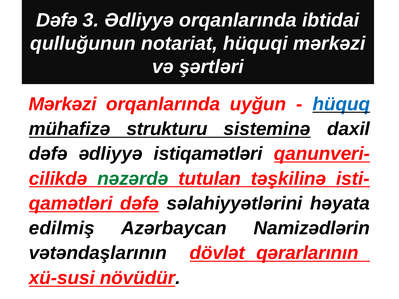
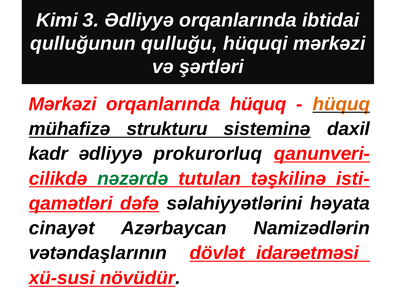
Dəfə at (57, 20): Dəfə -> Kimi
notariat: notariat -> qulluğu
orqanlarında uyğun: uyğun -> hüquq
hüquq at (341, 104) colour: blue -> orange
dəfə at (48, 154): dəfə -> kadr
istiqamətləri: istiqamətləri -> prokurorluq
edilmiş: edilmiş -> cinayət
qərarlarının: qərarlarının -> idarəetməsi
